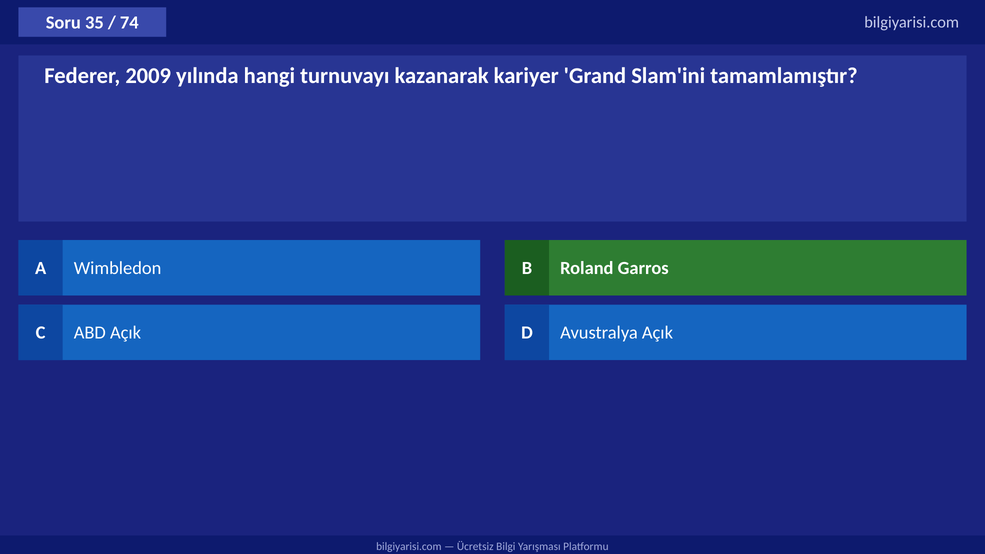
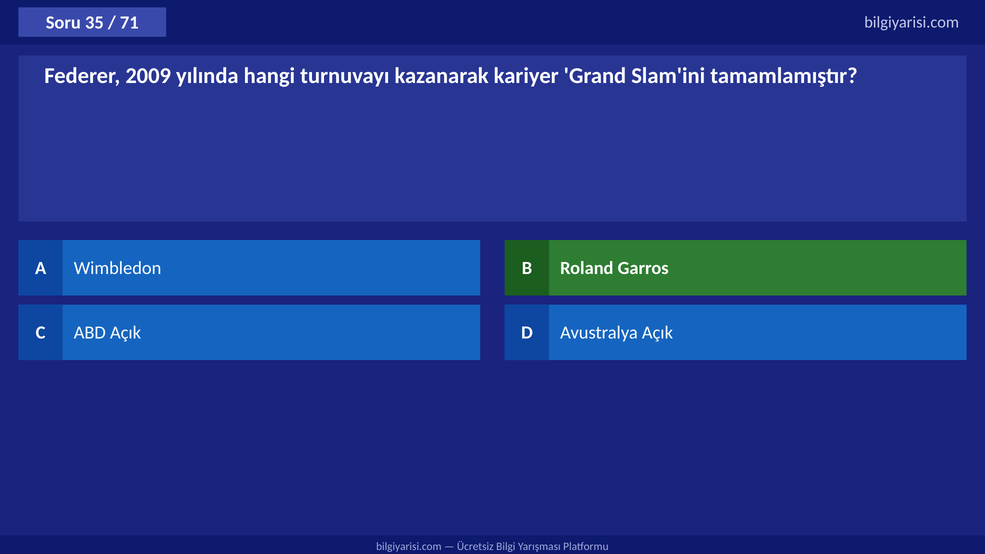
74: 74 -> 71
